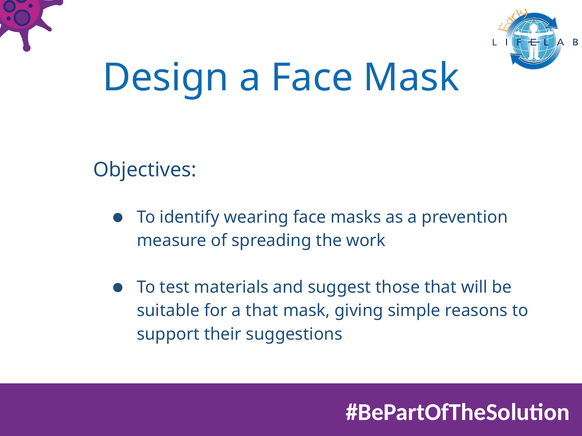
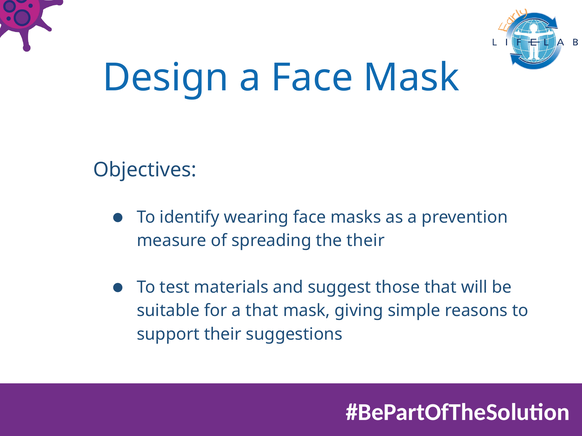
the work: work -> their
